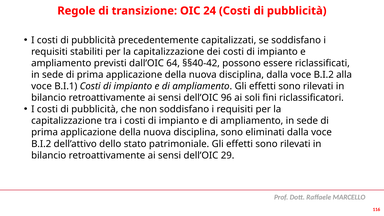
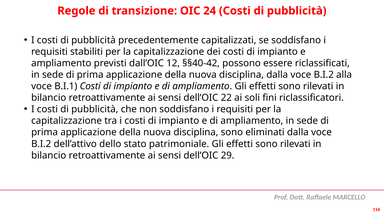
64: 64 -> 12
96: 96 -> 22
